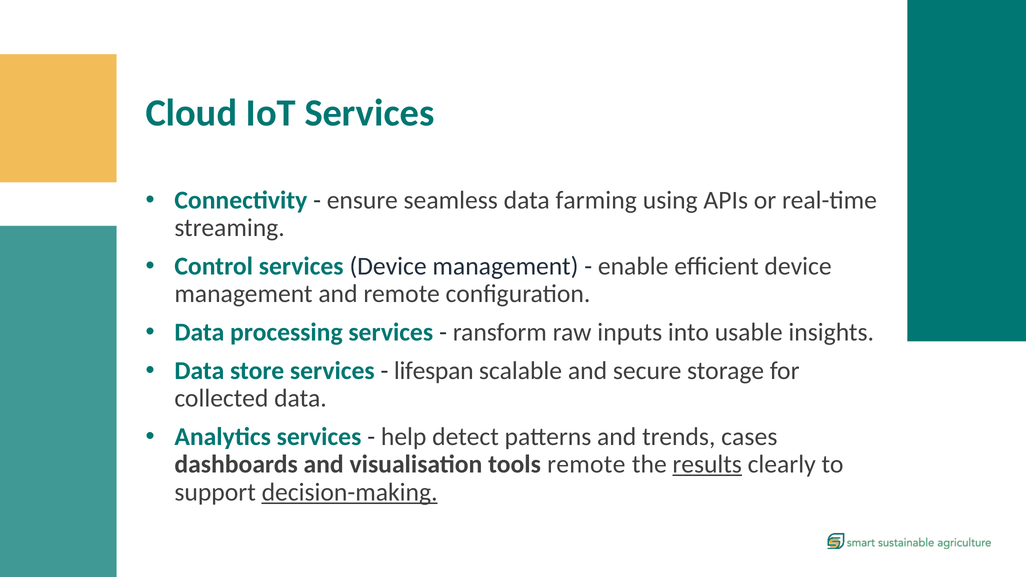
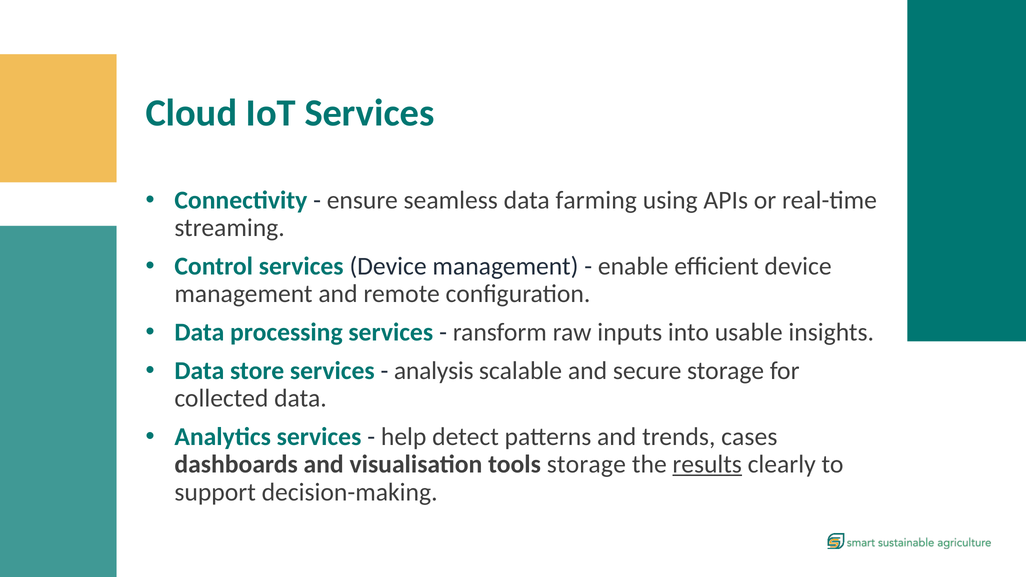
lifespan: lifespan -> analysis
tools remote: remote -> storage
decision-making underline: present -> none
